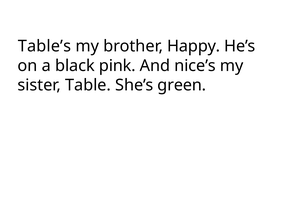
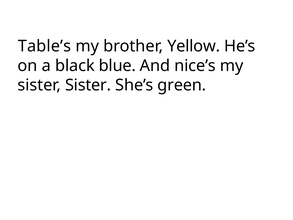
Happy: Happy -> Yellow
pink: pink -> blue
sister Table: Table -> Sister
